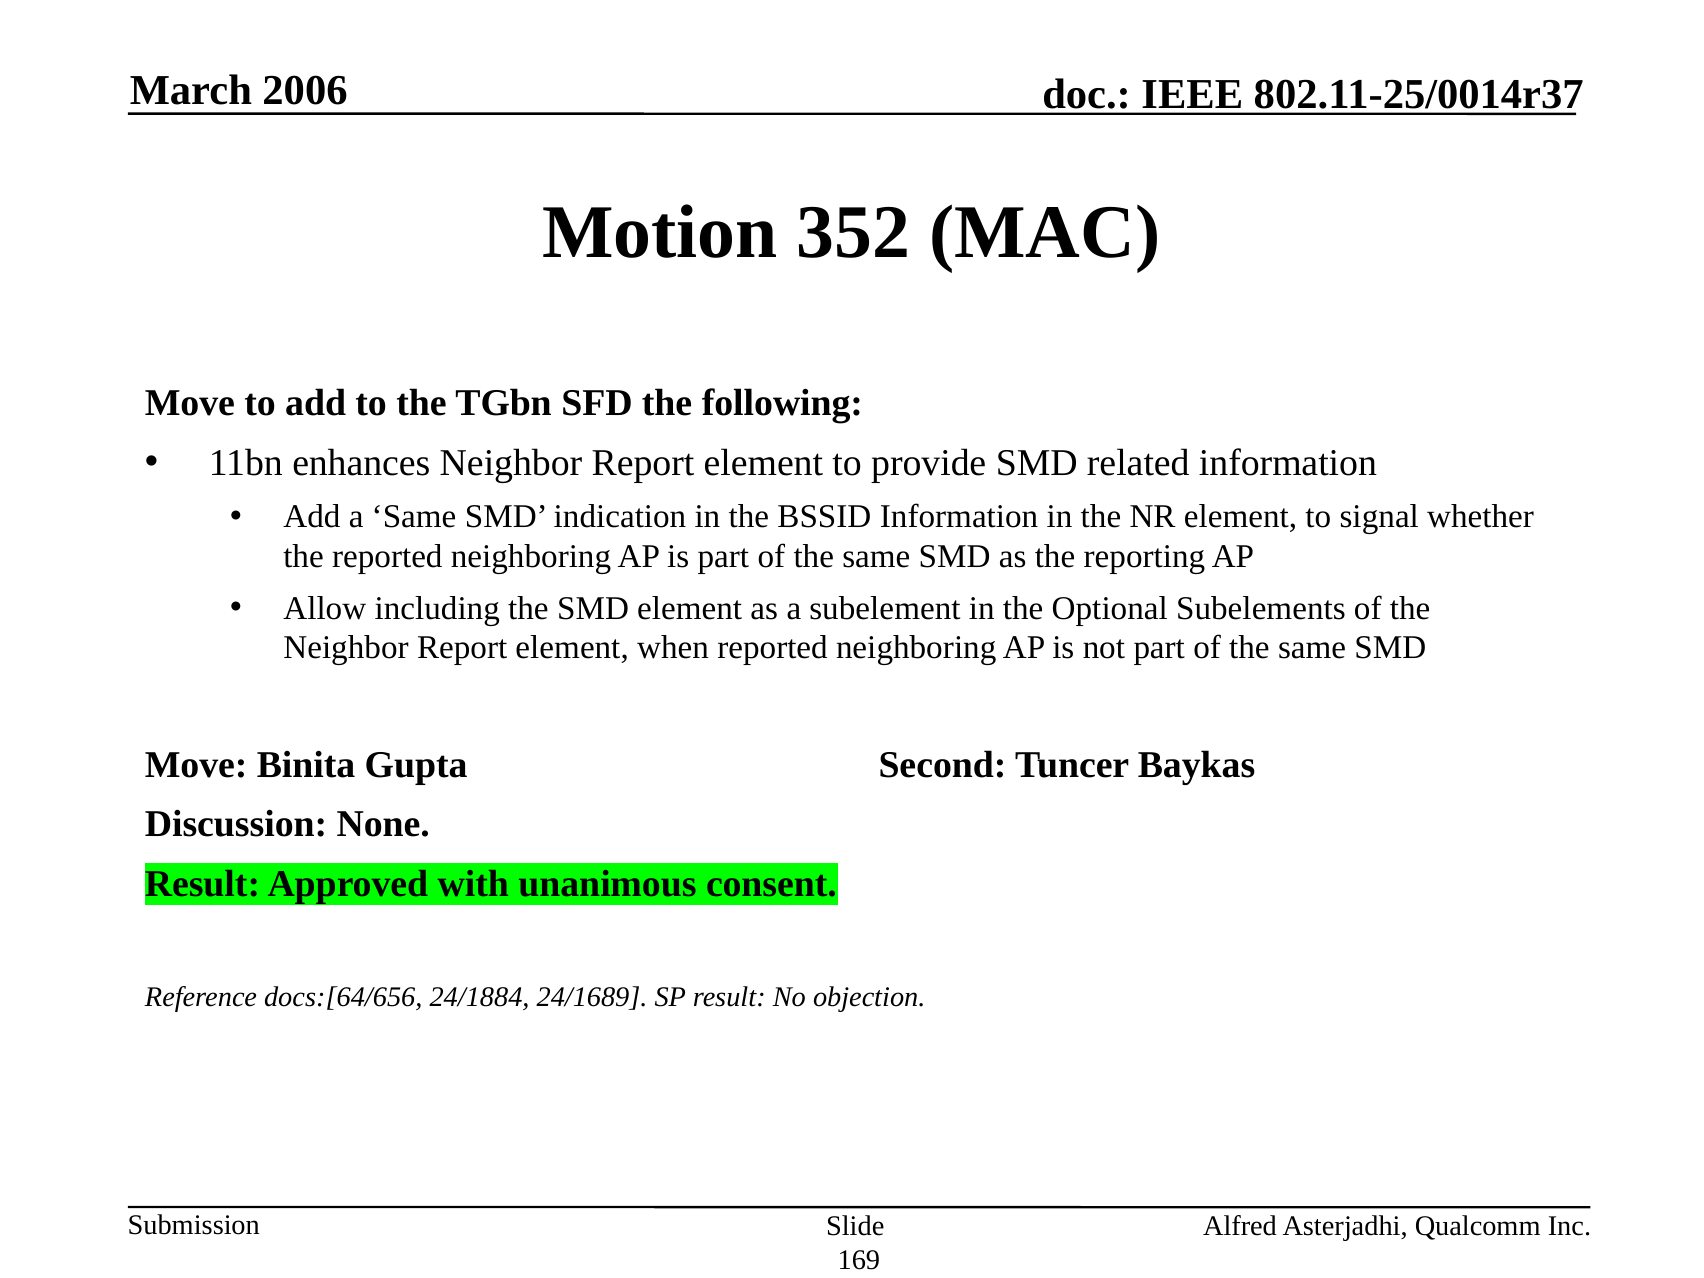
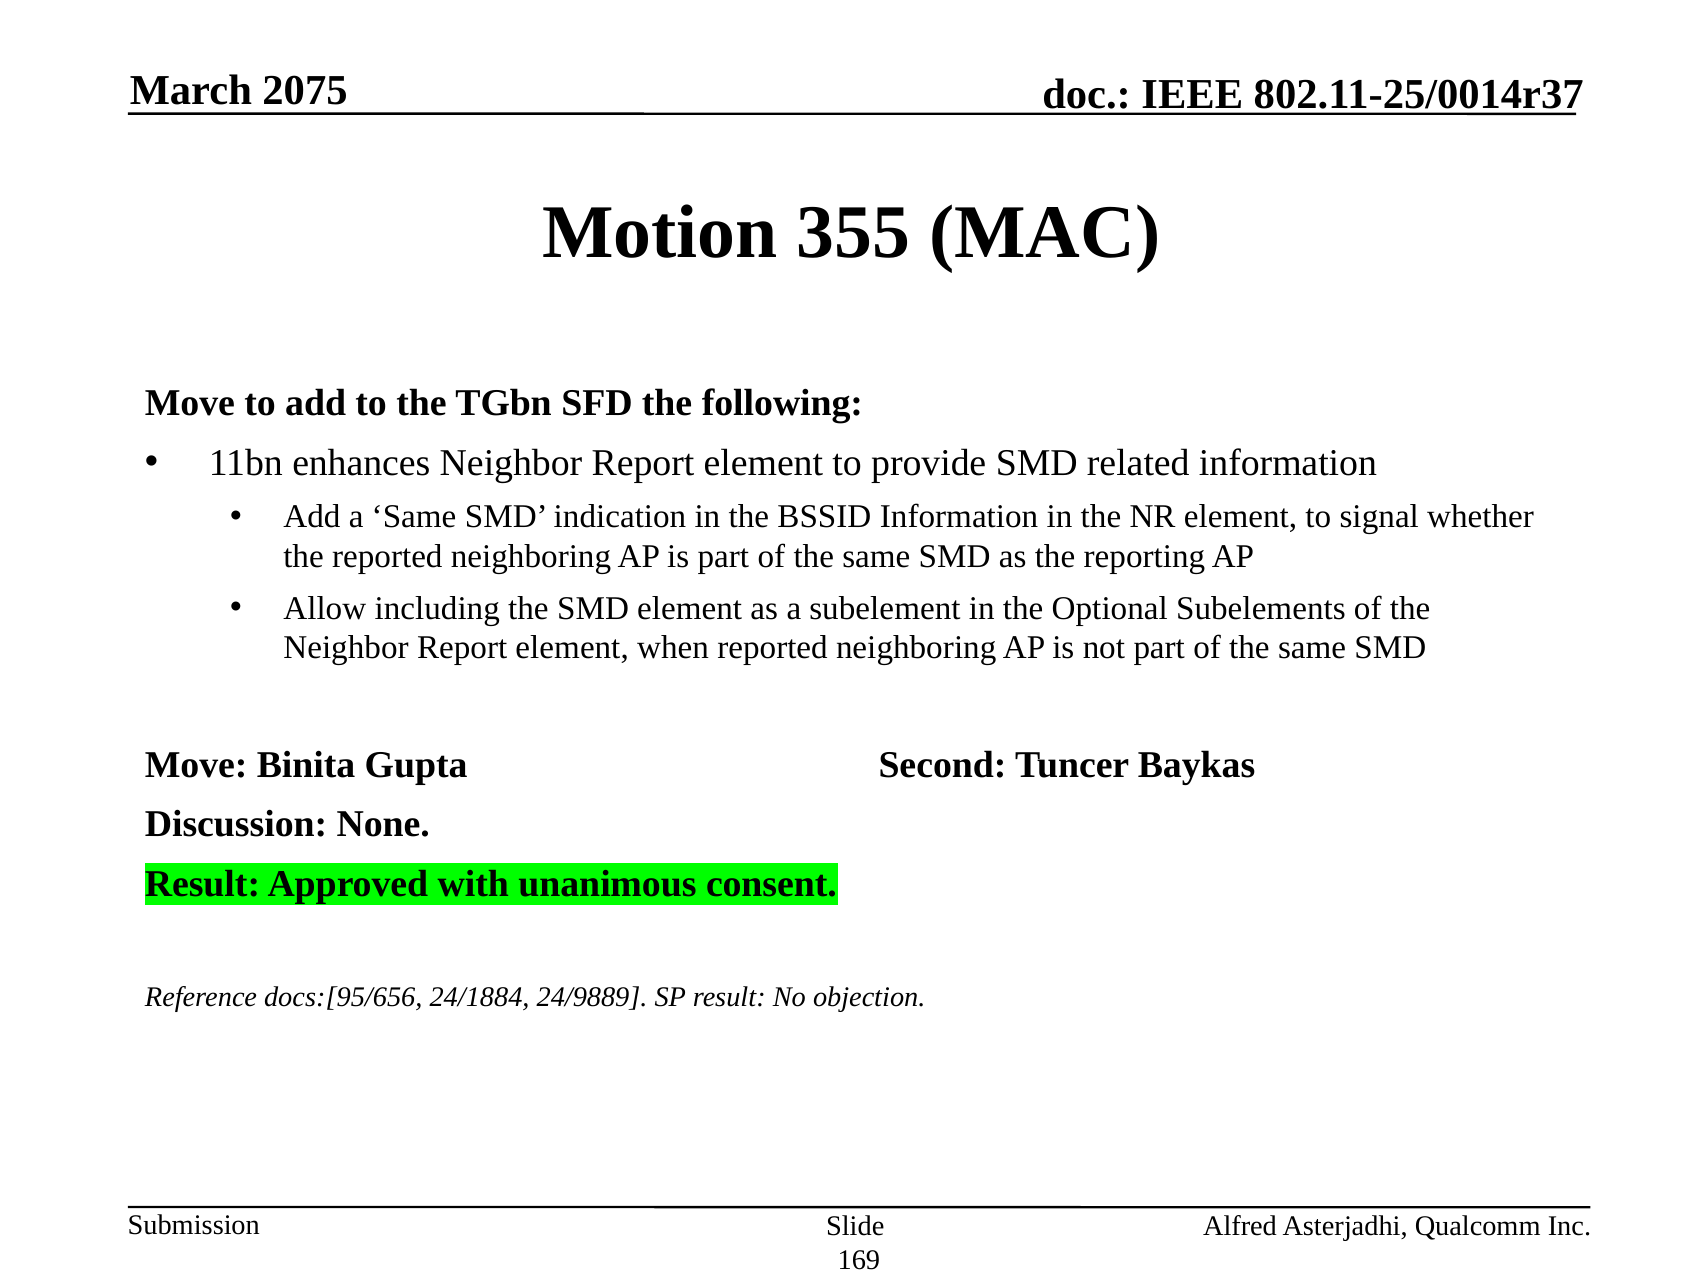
2006: 2006 -> 2075
352: 352 -> 355
docs:[64/656: docs:[64/656 -> docs:[95/656
24/1689: 24/1689 -> 24/9889
